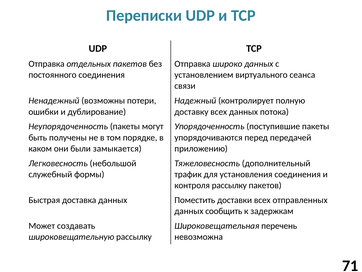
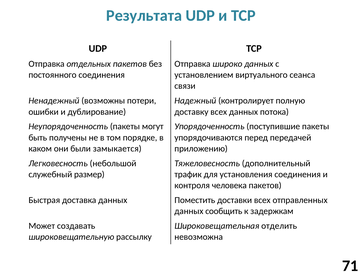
Переписки: Переписки -> Результата
формы: формы -> размер
контроля рассылку: рассылку -> человека
перечень: перечень -> отделить
